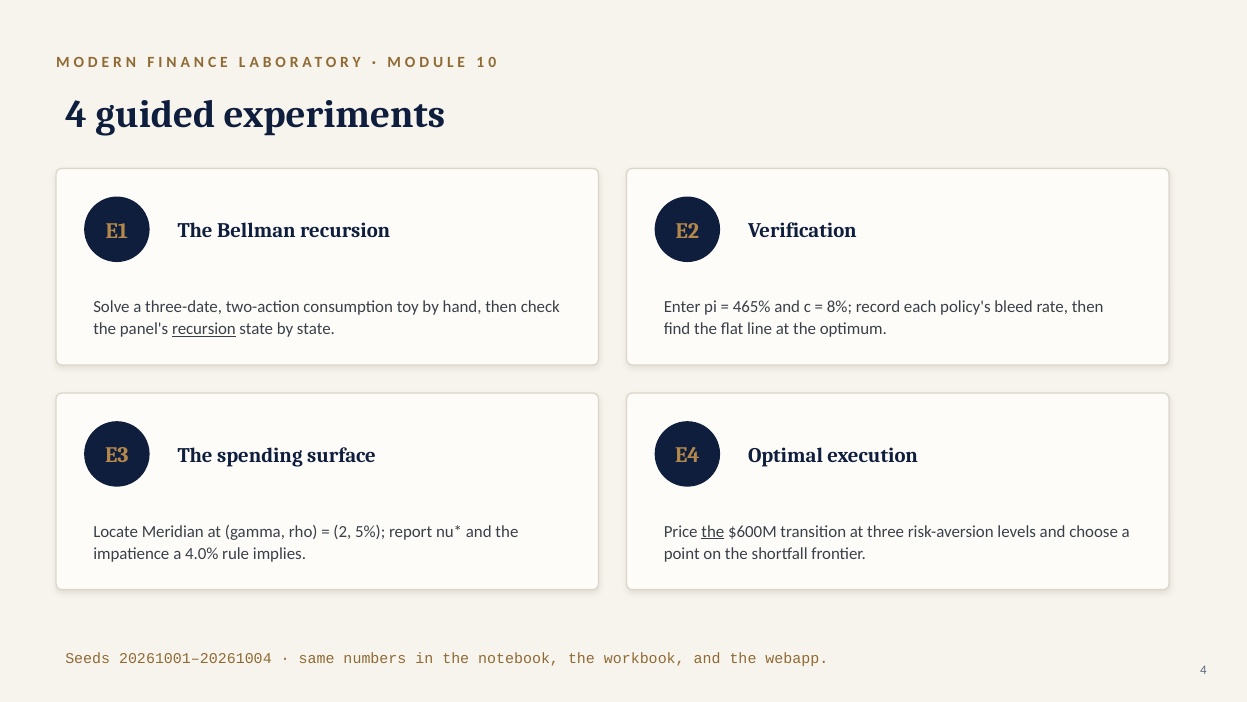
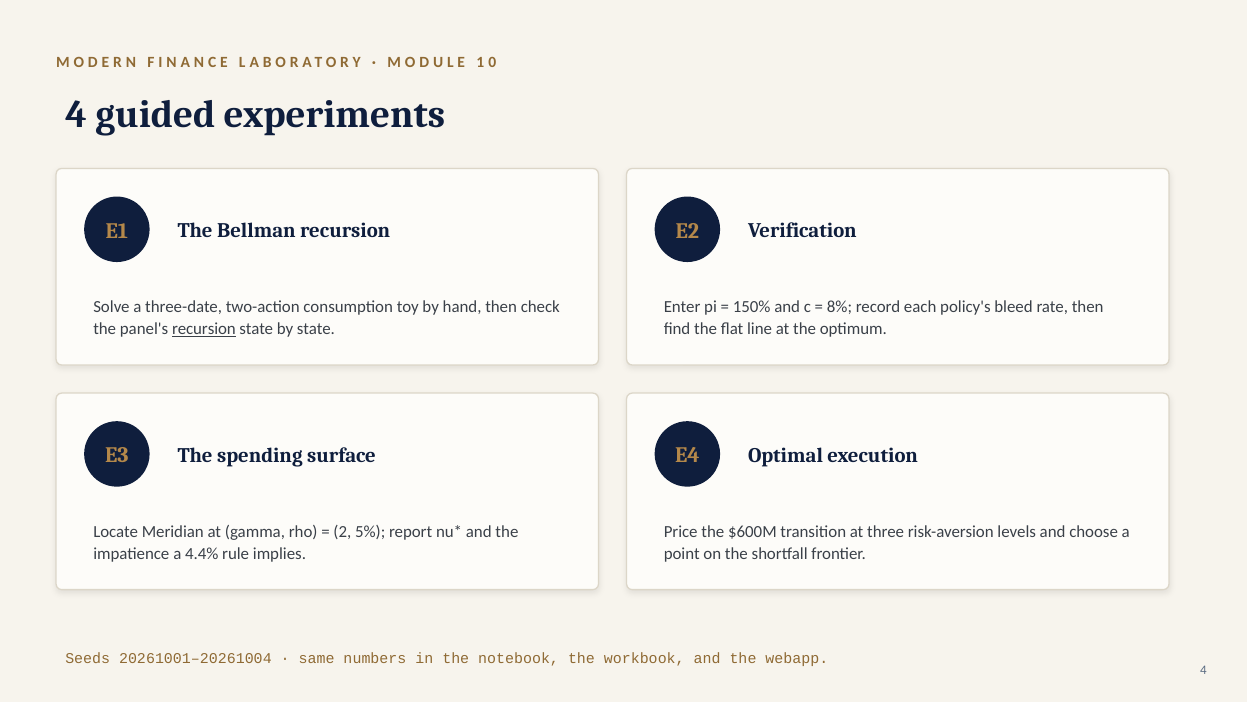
465%: 465% -> 150%
the at (713, 531) underline: present -> none
4.0%: 4.0% -> 4.4%
